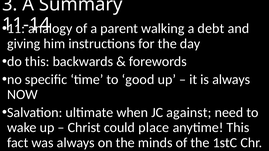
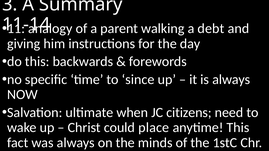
good: good -> since
against: against -> citizens
